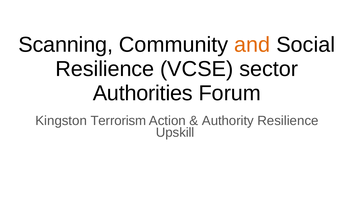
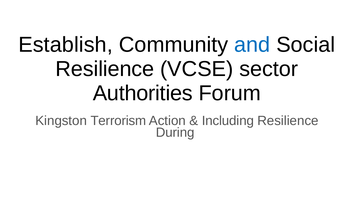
Scanning: Scanning -> Establish
and colour: orange -> blue
Authority: Authority -> Including
Upskill: Upskill -> During
